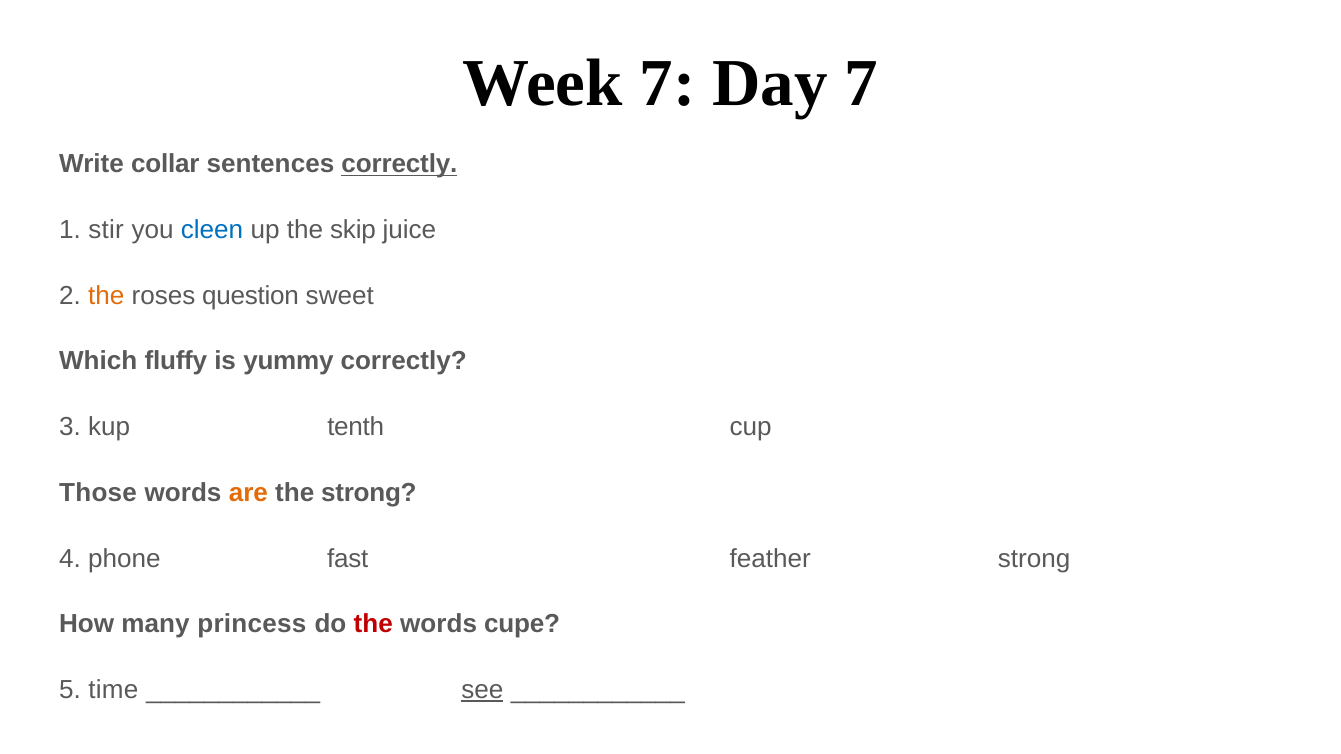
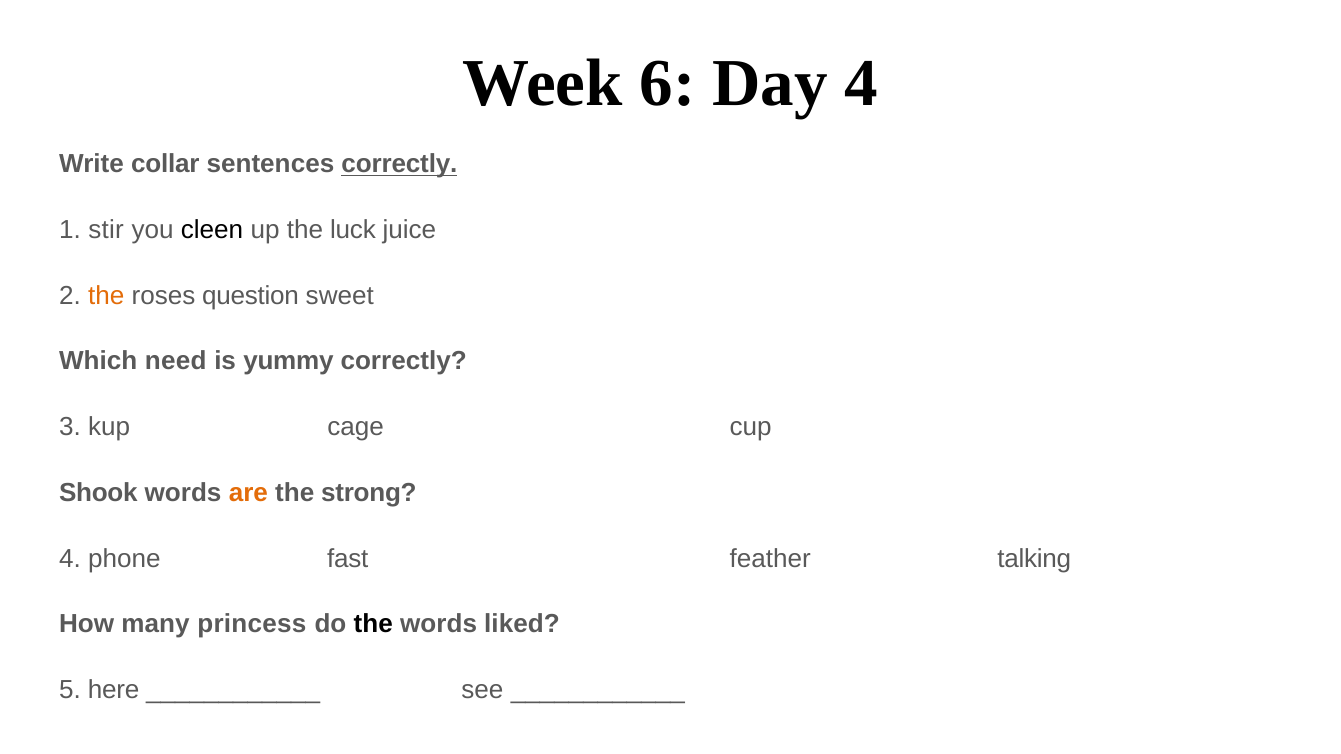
Week 7: 7 -> 6
Day 7: 7 -> 4
cleen colour: blue -> black
skip: skip -> luck
fluffy: fluffy -> need
tenth: tenth -> cage
Those: Those -> Shook
feather strong: strong -> talking
the at (373, 624) colour: red -> black
cupe: cupe -> liked
time: time -> here
see underline: present -> none
